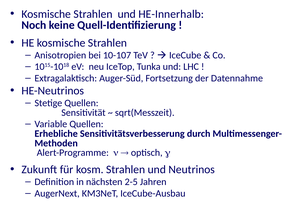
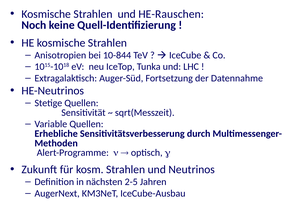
HE-Innerhalb: HE-Innerhalb -> HE-Rauschen
10-107: 10-107 -> 10-844
